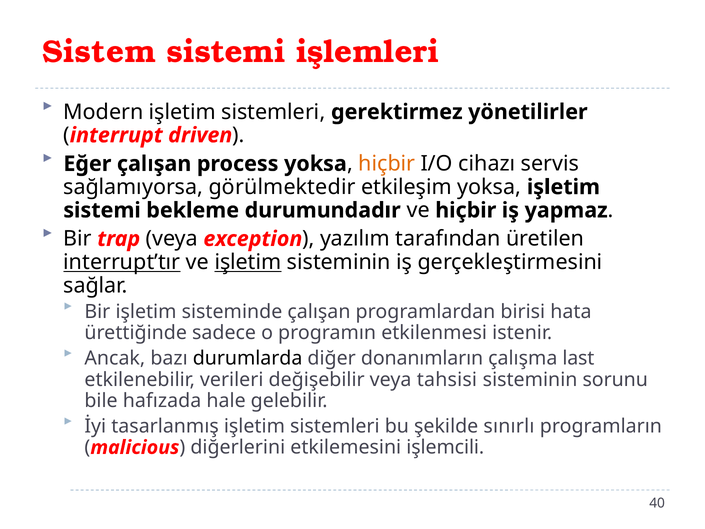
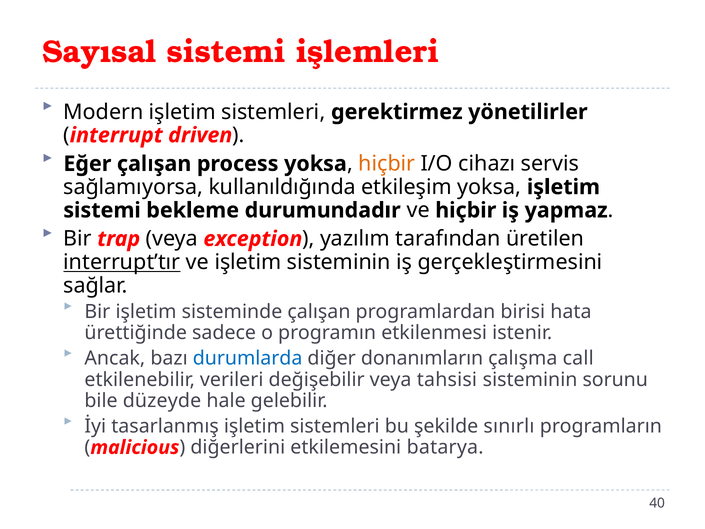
Sistem: Sistem -> Sayısal
görülmektedir: görülmektedir -> kullanıldığında
işletim at (248, 262) underline: present -> none
durumlarda colour: black -> blue
last: last -> call
hafızada: hafızada -> düzeyde
işlemcili: işlemcili -> batarya
